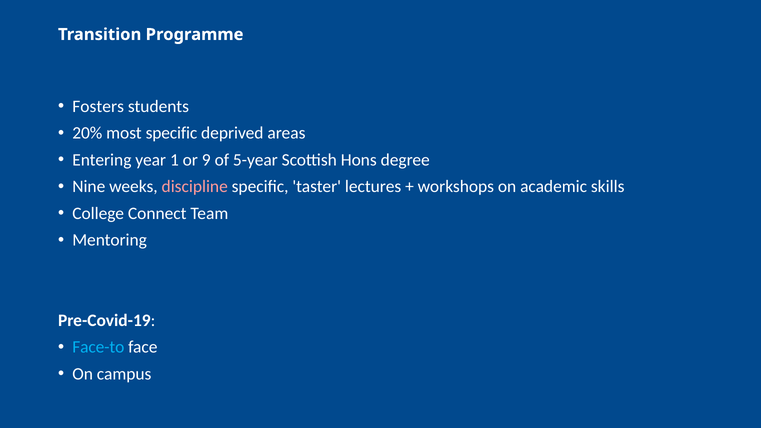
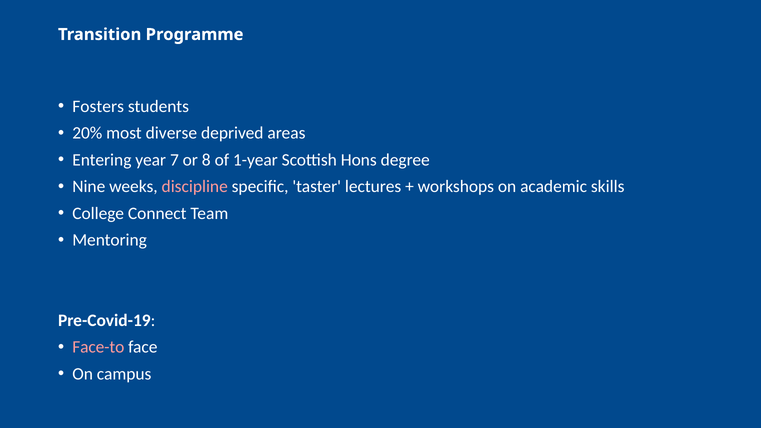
most specific: specific -> diverse
1: 1 -> 7
9: 9 -> 8
5-year: 5-year -> 1-year
Face-to colour: light blue -> pink
